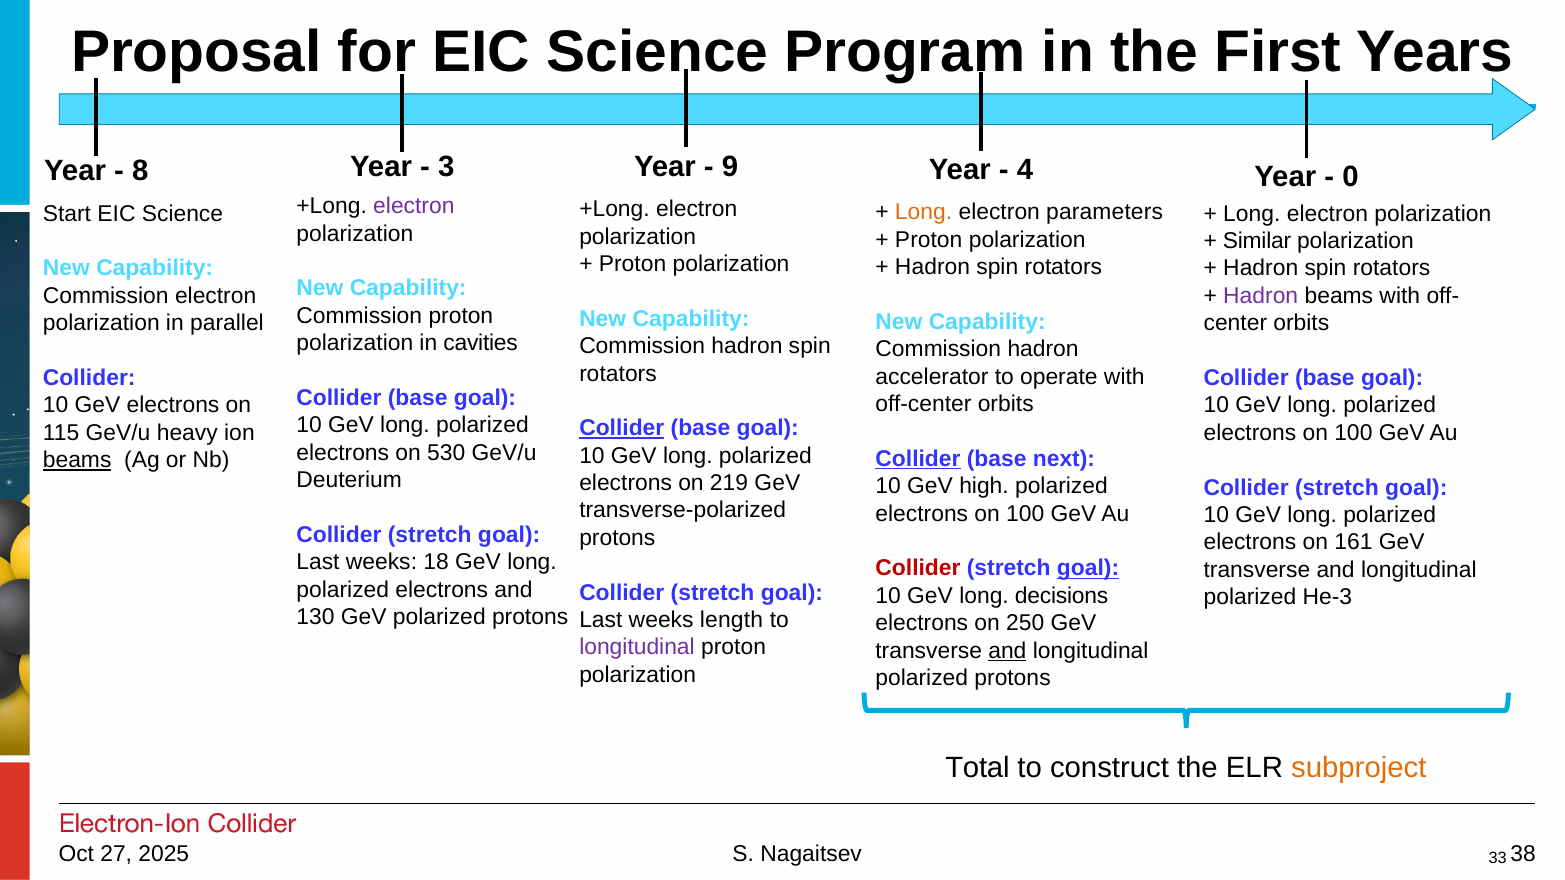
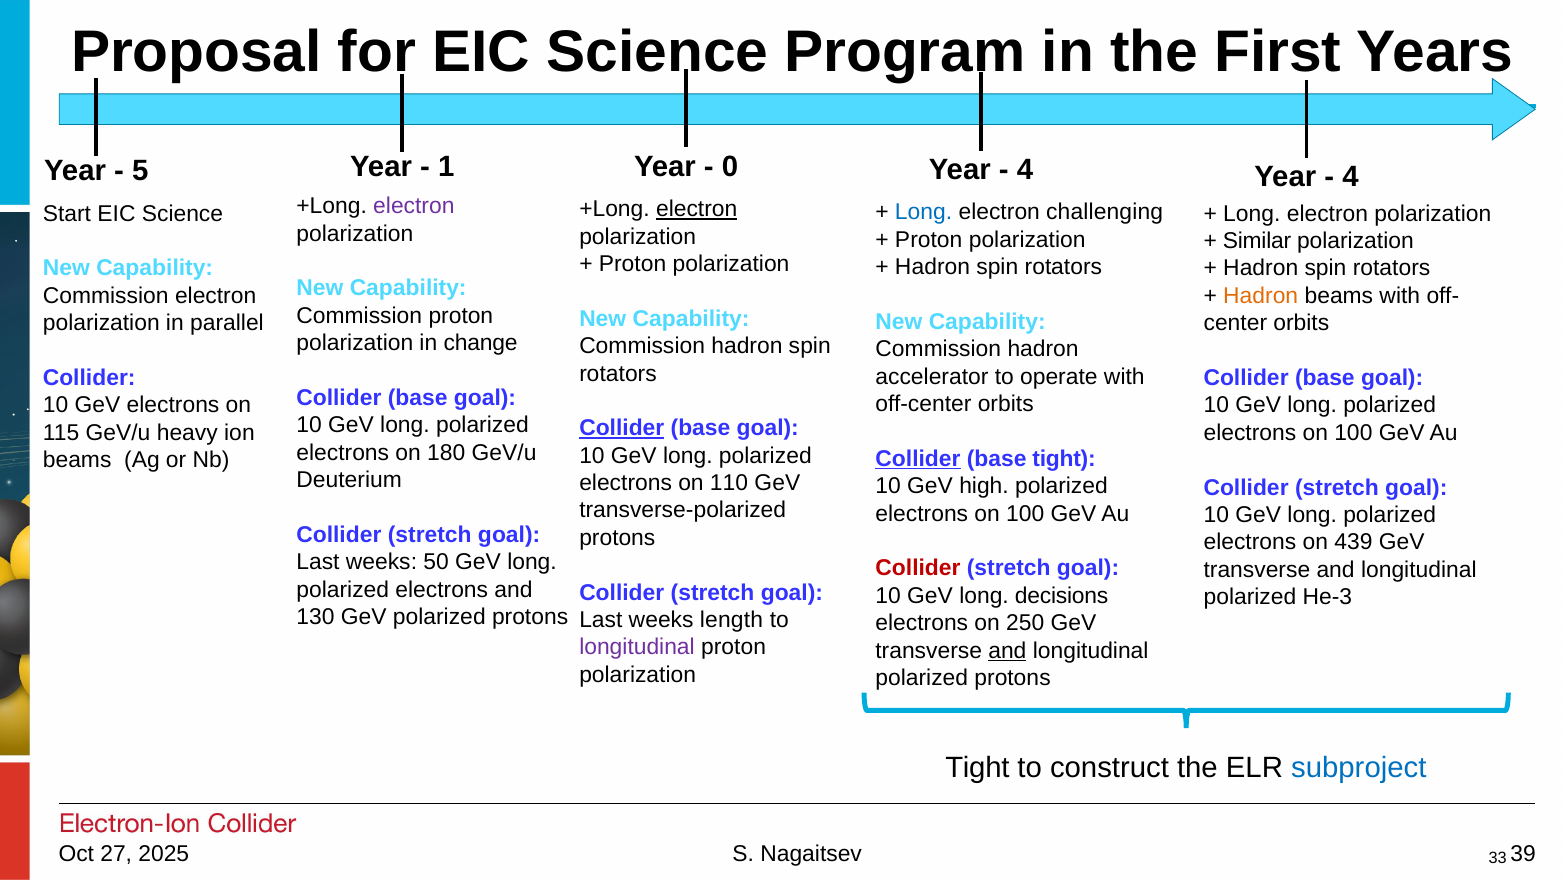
3: 3 -> 1
9: 9 -> 0
8: 8 -> 5
0 at (1350, 177): 0 -> 4
electron at (697, 209) underline: none -> present
Long at (924, 212) colour: orange -> blue
parameters: parameters -> challenging
Hadron at (1261, 296) colour: purple -> orange
cavities: cavities -> change
530: 530 -> 180
base next: next -> tight
beams at (77, 460) underline: present -> none
219: 219 -> 110
161: 161 -> 439
18: 18 -> 50
goal at (1088, 569) underline: present -> none
Total at (977, 768): Total -> Tight
subproject colour: orange -> blue
38: 38 -> 39
